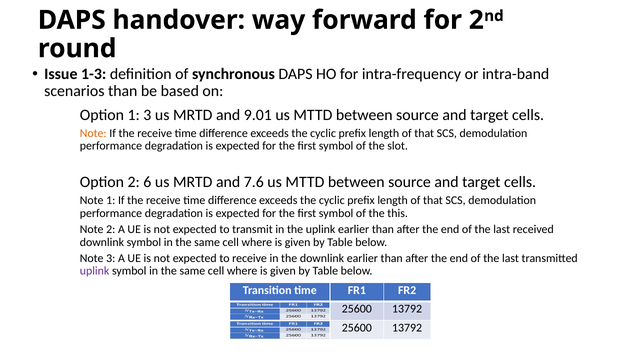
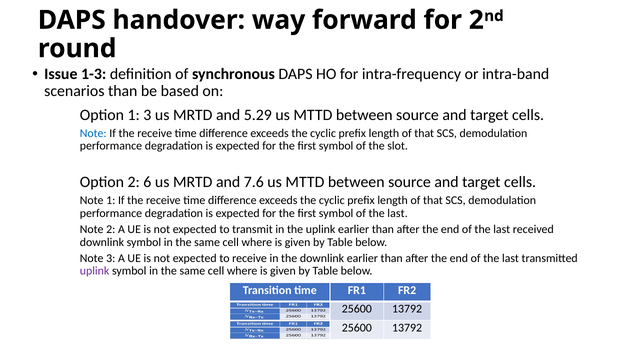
9.01: 9.01 -> 5.29
Note at (93, 133) colour: orange -> blue
symbol of the this: this -> last
